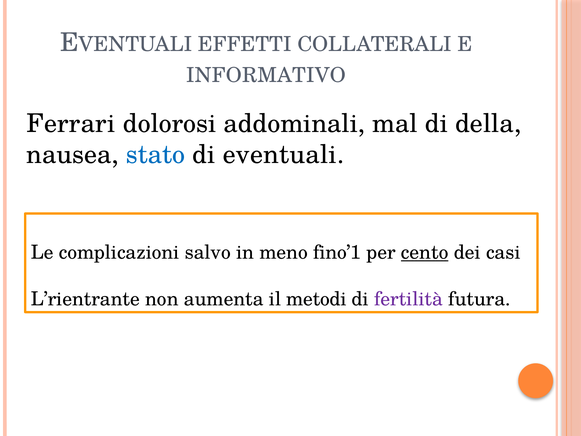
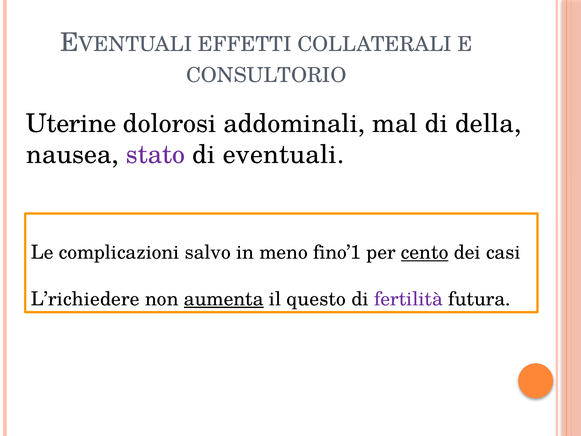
INFORMATIVO: INFORMATIVO -> CONSULTORIO
Ferrari: Ferrari -> Uterine
stato colour: blue -> purple
L’rientrante: L’rientrante -> L’richiedere
aumenta underline: none -> present
metodi: metodi -> questo
